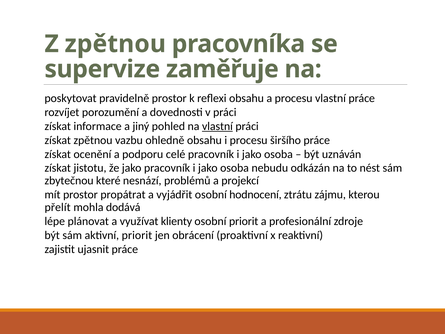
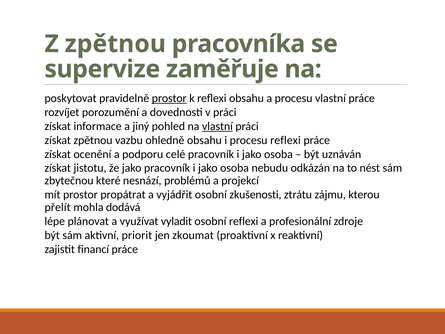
prostor at (169, 98) underline: none -> present
procesu širšího: širšího -> reflexi
hodnocení: hodnocení -> zkušenosti
klienty: klienty -> vyladit
osobní priorit: priorit -> reflexi
obrácení: obrácení -> zkoumat
ujasnit: ujasnit -> financí
